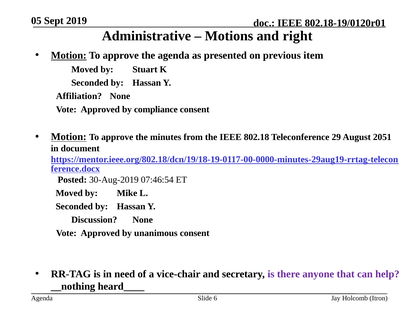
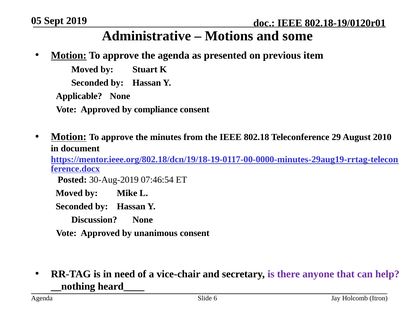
right: right -> some
Affiliation: Affiliation -> Applicable
2051: 2051 -> 2010
